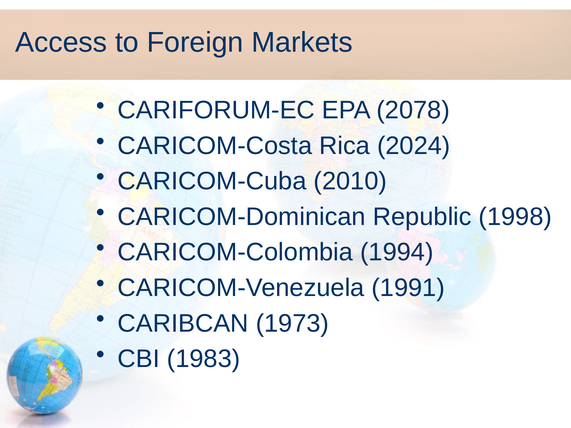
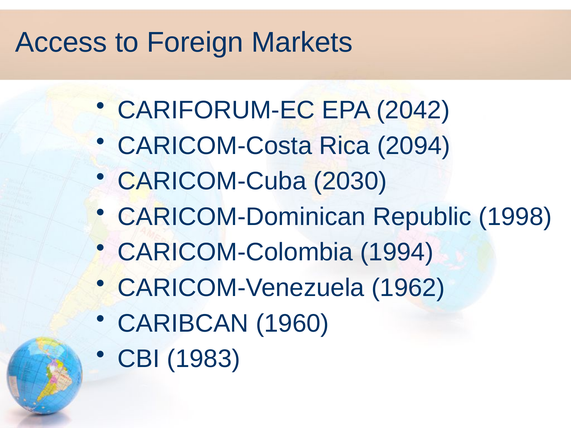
2078: 2078 -> 2042
2024: 2024 -> 2094
2010: 2010 -> 2030
1991: 1991 -> 1962
1973: 1973 -> 1960
